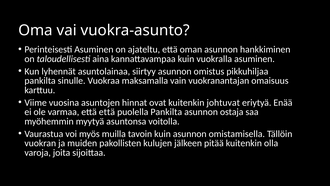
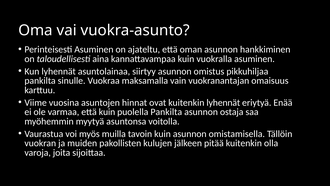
kuitenkin johtuvat: johtuvat -> lyhennät
että että: että -> kuin
